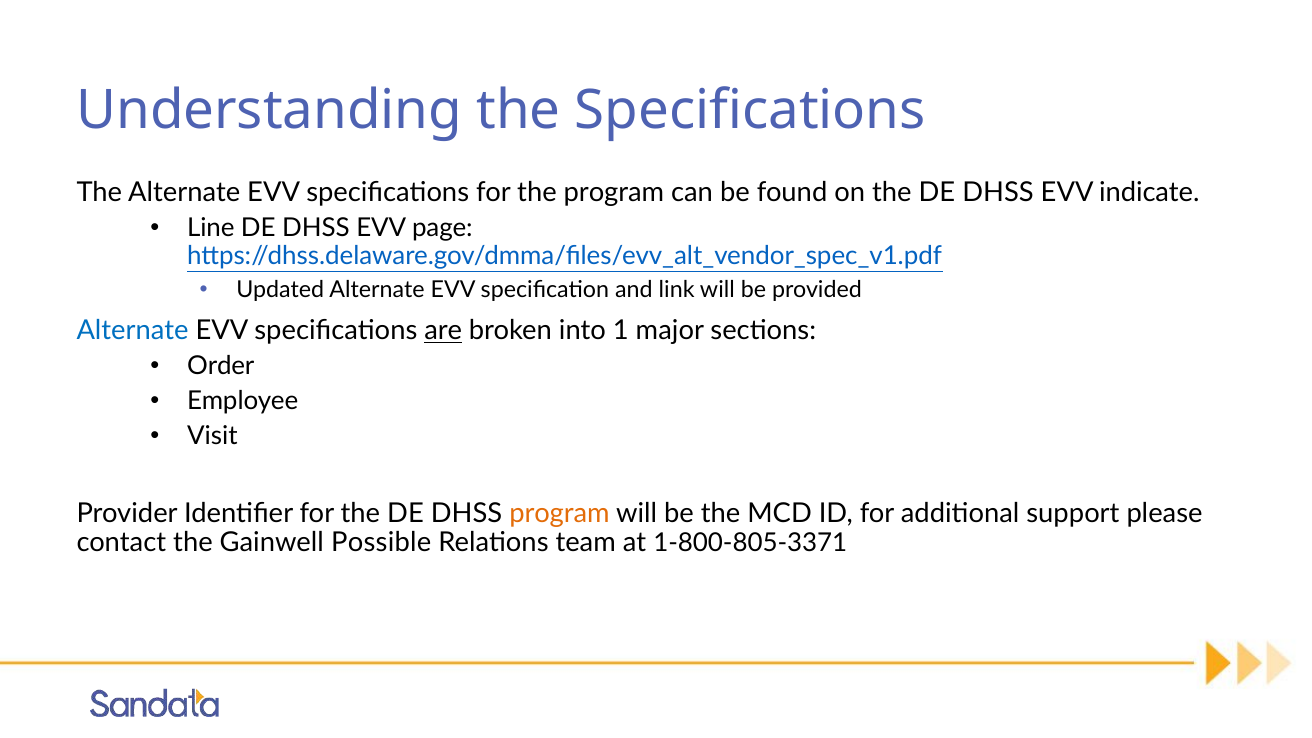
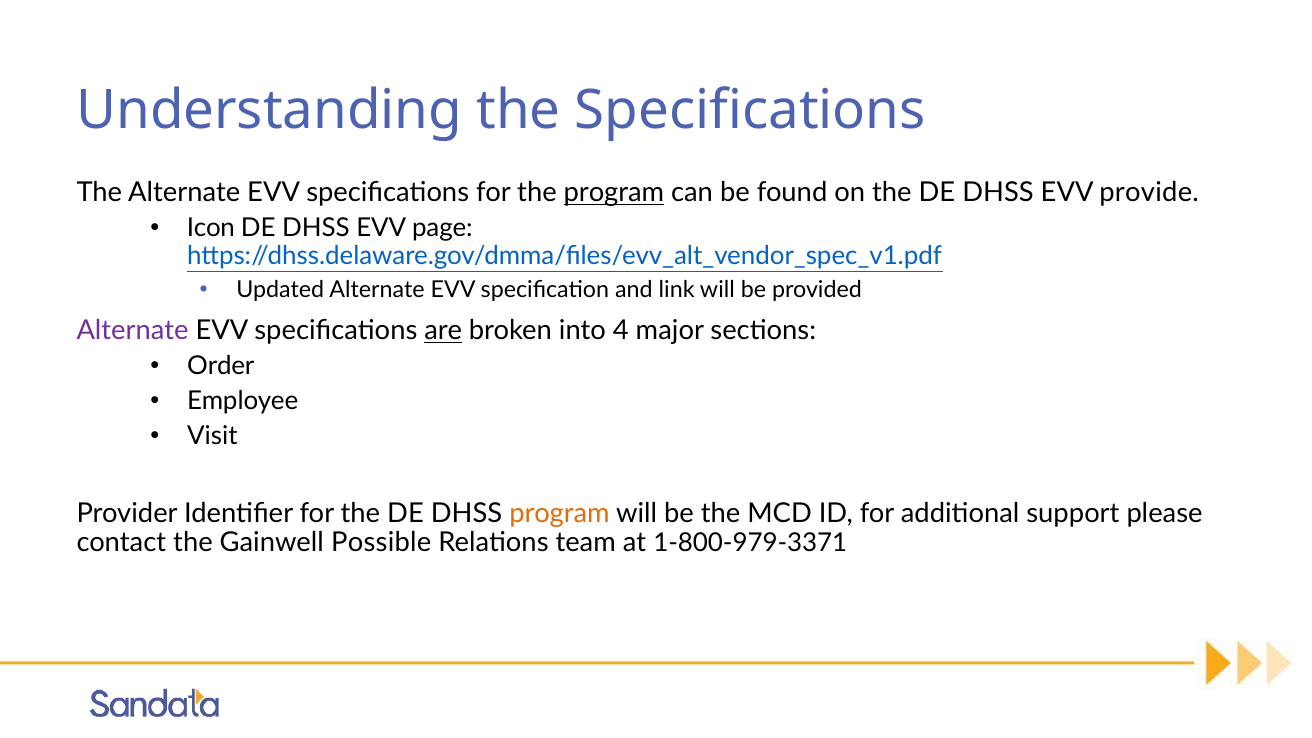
program at (614, 193) underline: none -> present
indicate: indicate -> provide
Line: Line -> Icon
Alternate at (133, 331) colour: blue -> purple
1: 1 -> 4
1-800-805-3371: 1-800-805-3371 -> 1-800-979-3371
